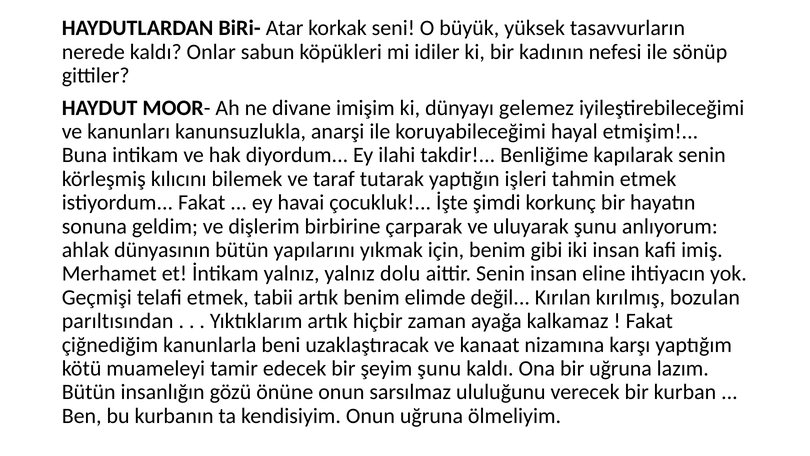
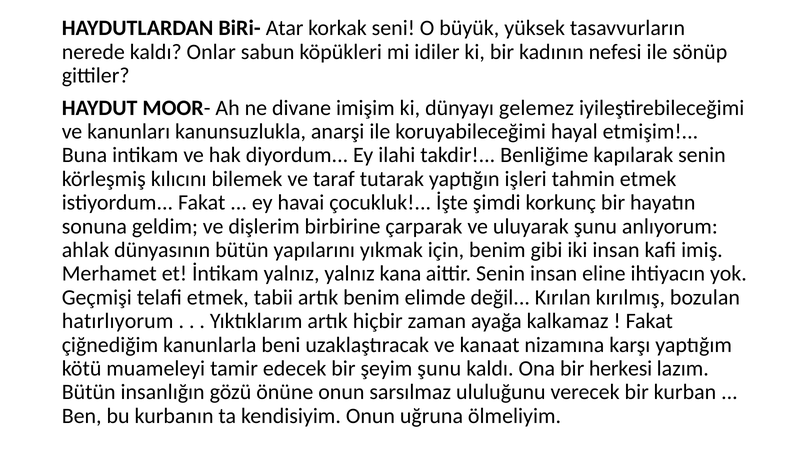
dolu: dolu -> kana
parıltısından: parıltısından -> hatırlıyorum
bir uğruna: uğruna -> herkesi
